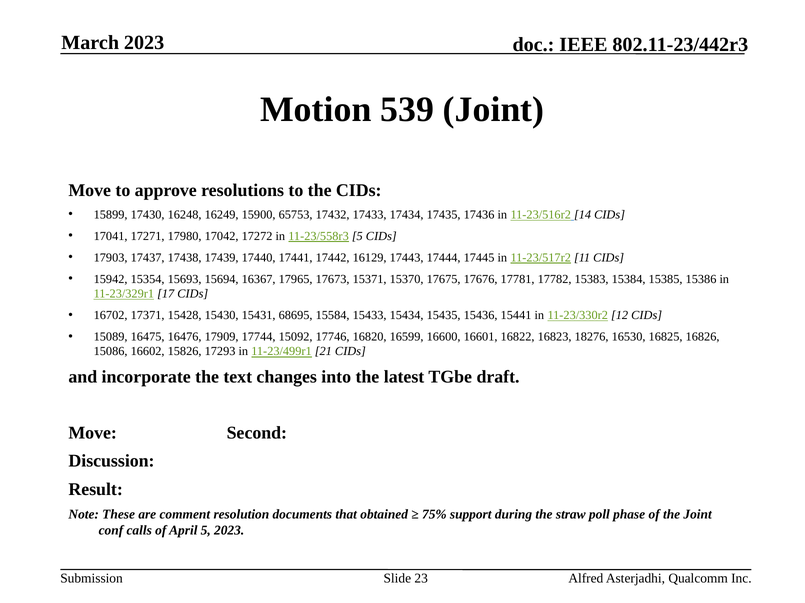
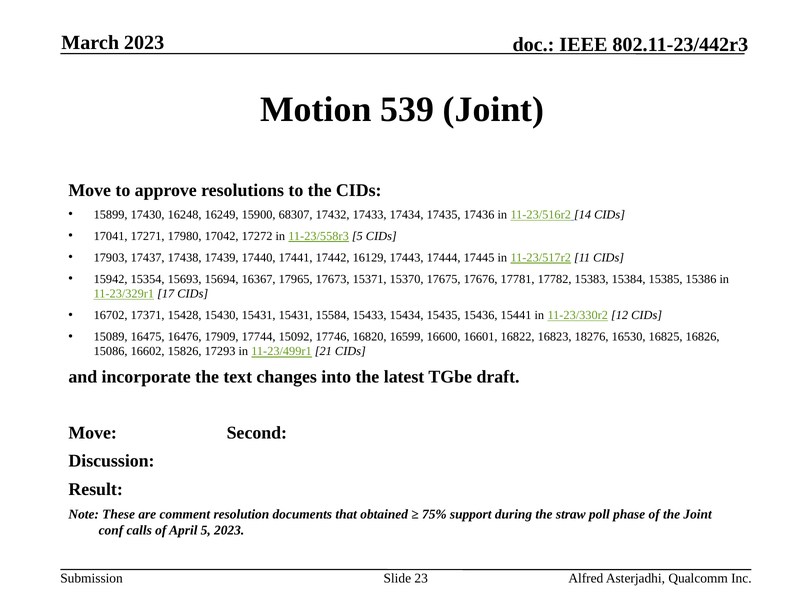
65753: 65753 -> 68307
15431 68695: 68695 -> 15431
